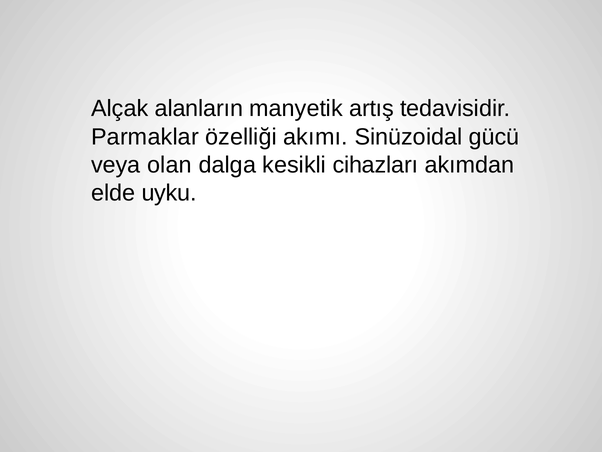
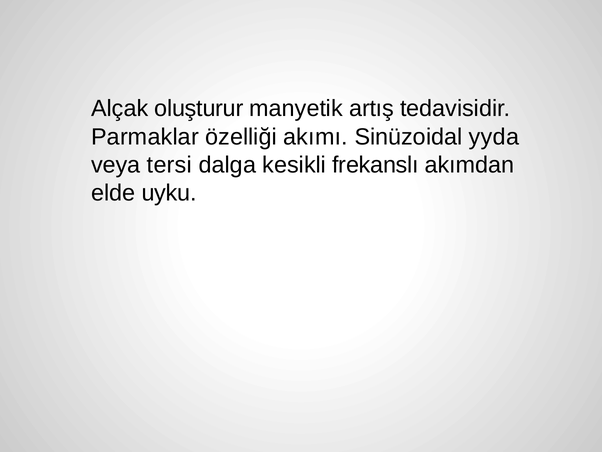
alanların: alanların -> oluşturur
gücü: gücü -> yyda
olan: olan -> tersi
cihazları: cihazları -> frekanslı
